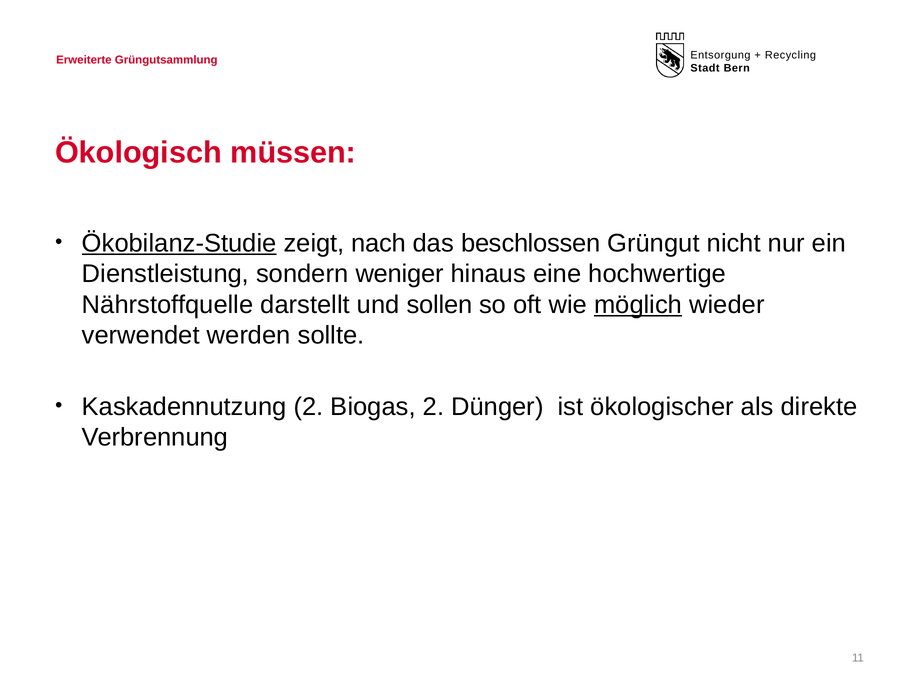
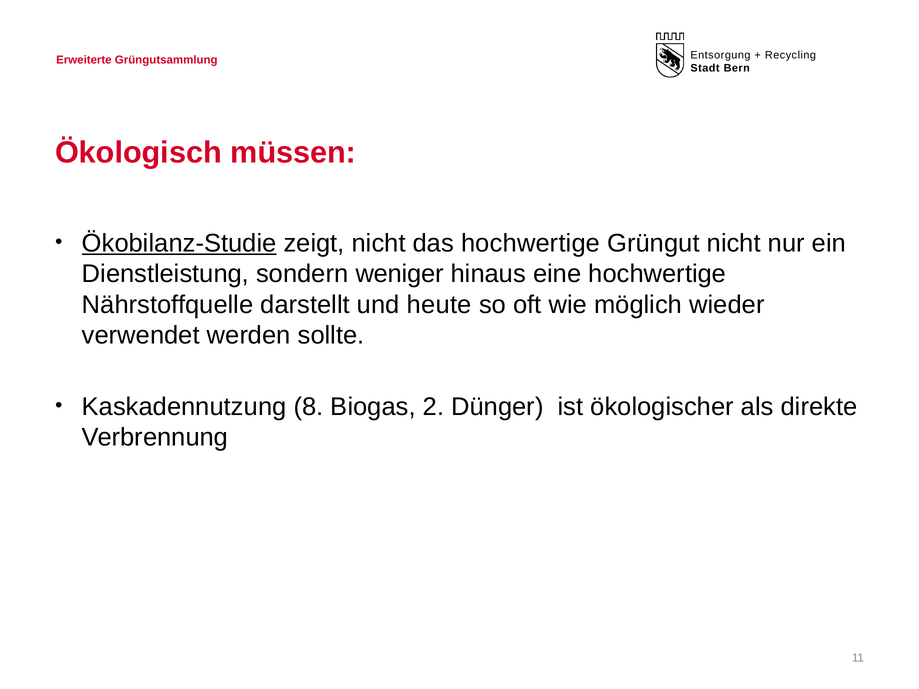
zeigt nach: nach -> nicht
das beschlossen: beschlossen -> hochwertige
sollen: sollen -> heute
möglich underline: present -> none
Kaskadennutzung 2: 2 -> 8
